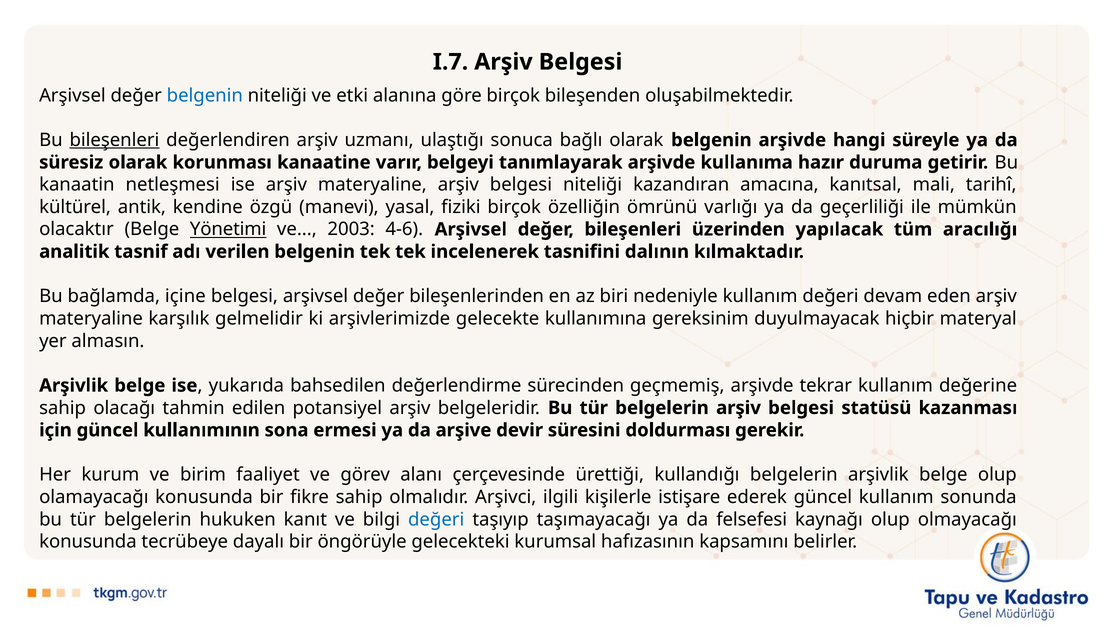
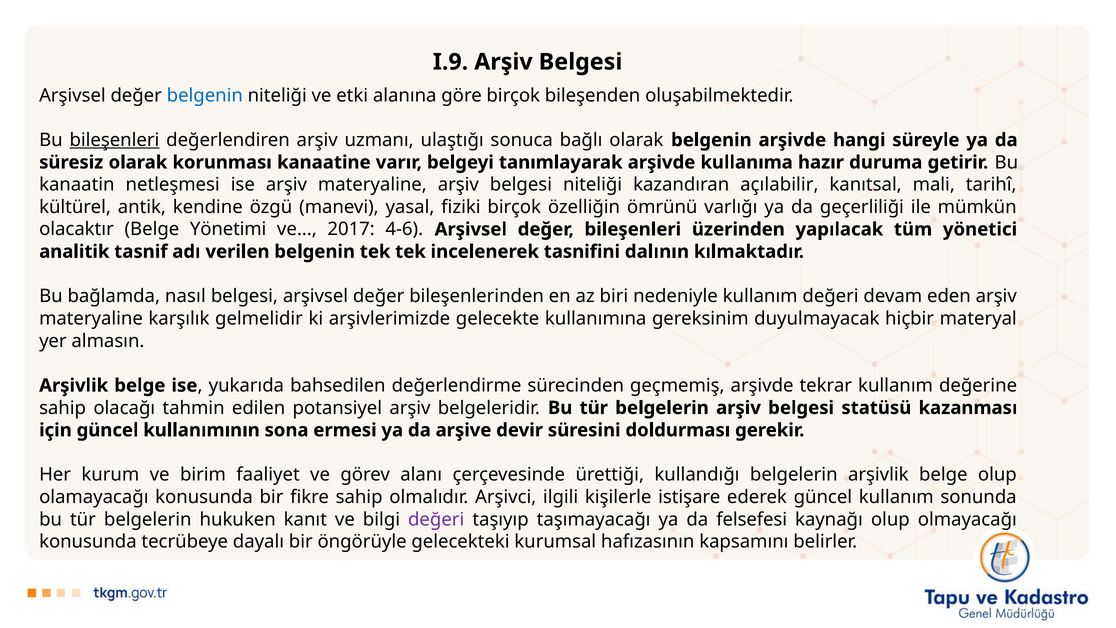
I.7: I.7 -> I.9
amacına: amacına -> açılabilir
Yönetimi underline: present -> none
2003: 2003 -> 2017
aracılığı: aracılığı -> yönetici
içine: içine -> nasıl
değeri at (436, 519) colour: blue -> purple
